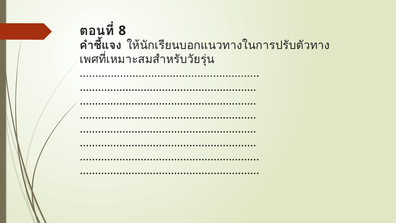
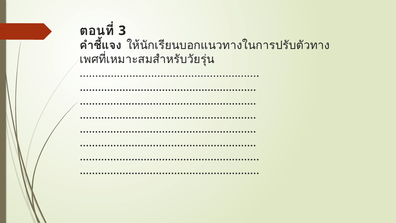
8: 8 -> 3
